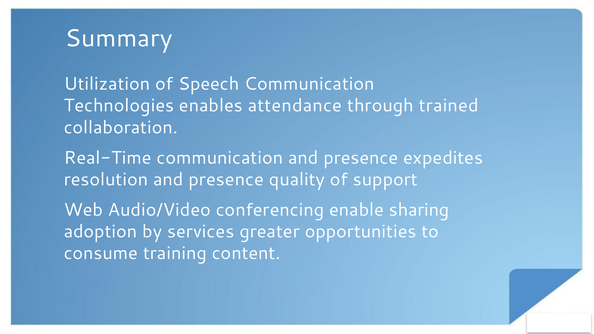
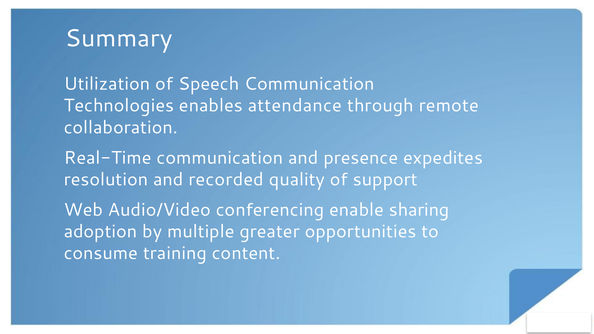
trained: trained -> remote
resolution and presence: presence -> recorded
services: services -> multiple
